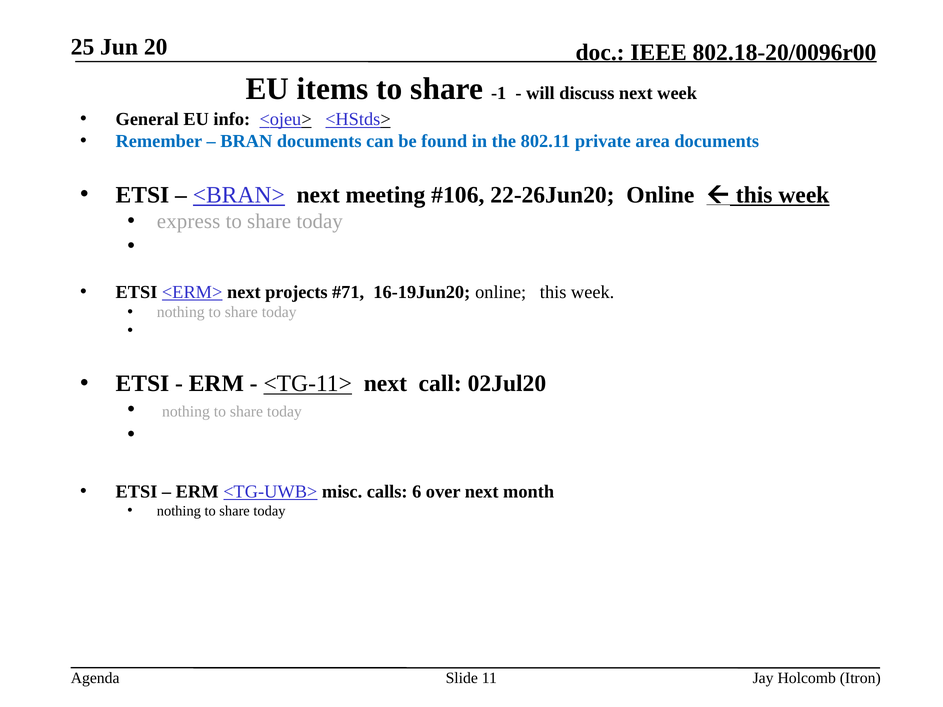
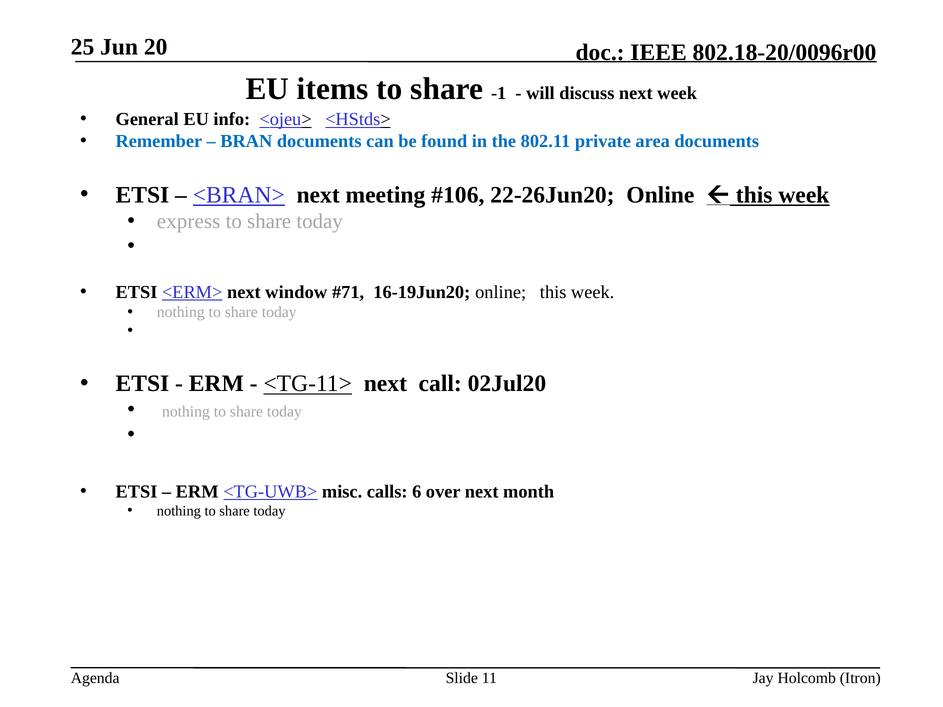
projects: projects -> window
